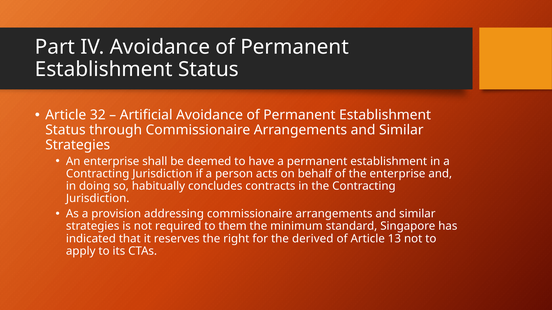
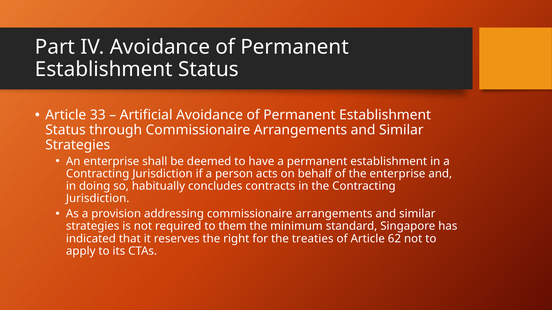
32: 32 -> 33
derived: derived -> treaties
13: 13 -> 62
